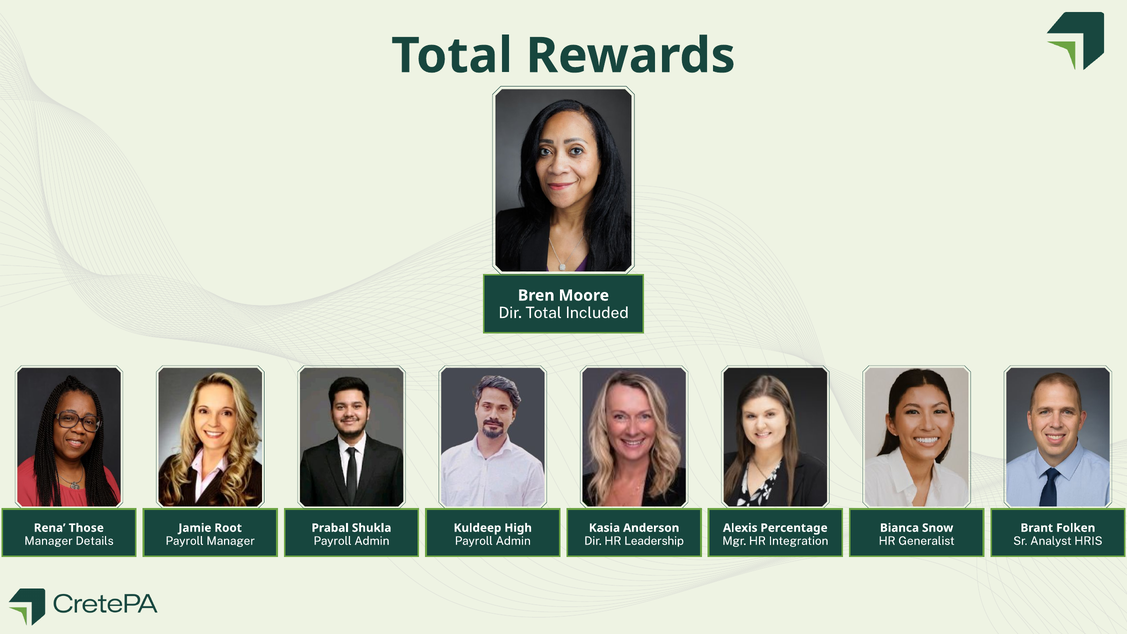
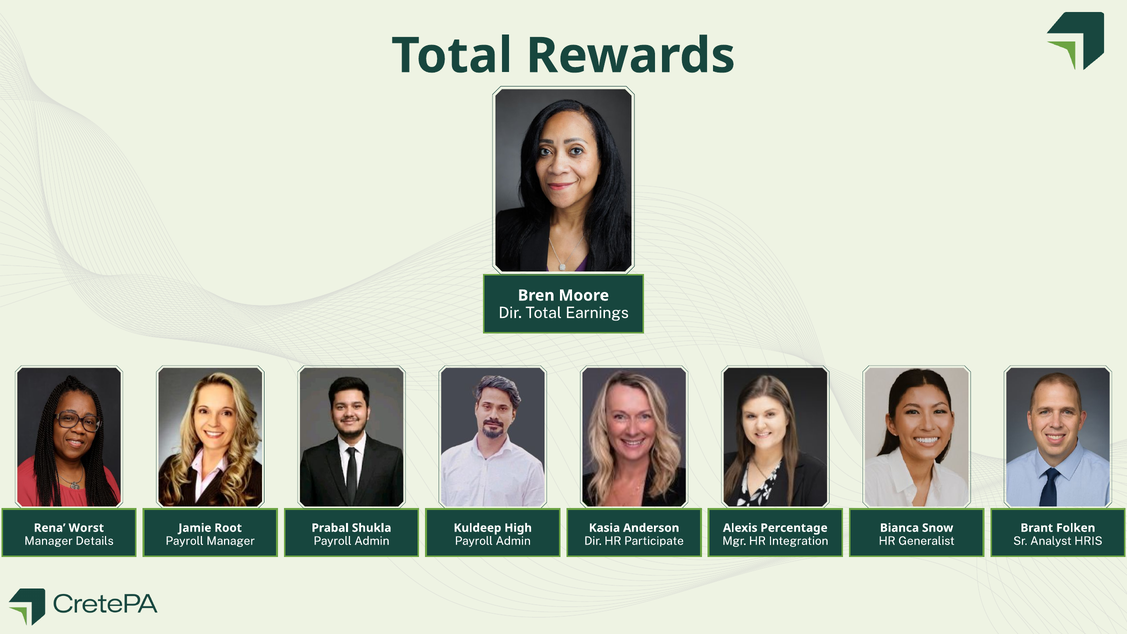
Included: Included -> Earnings
Those: Those -> Worst
Leadership: Leadership -> Participate
